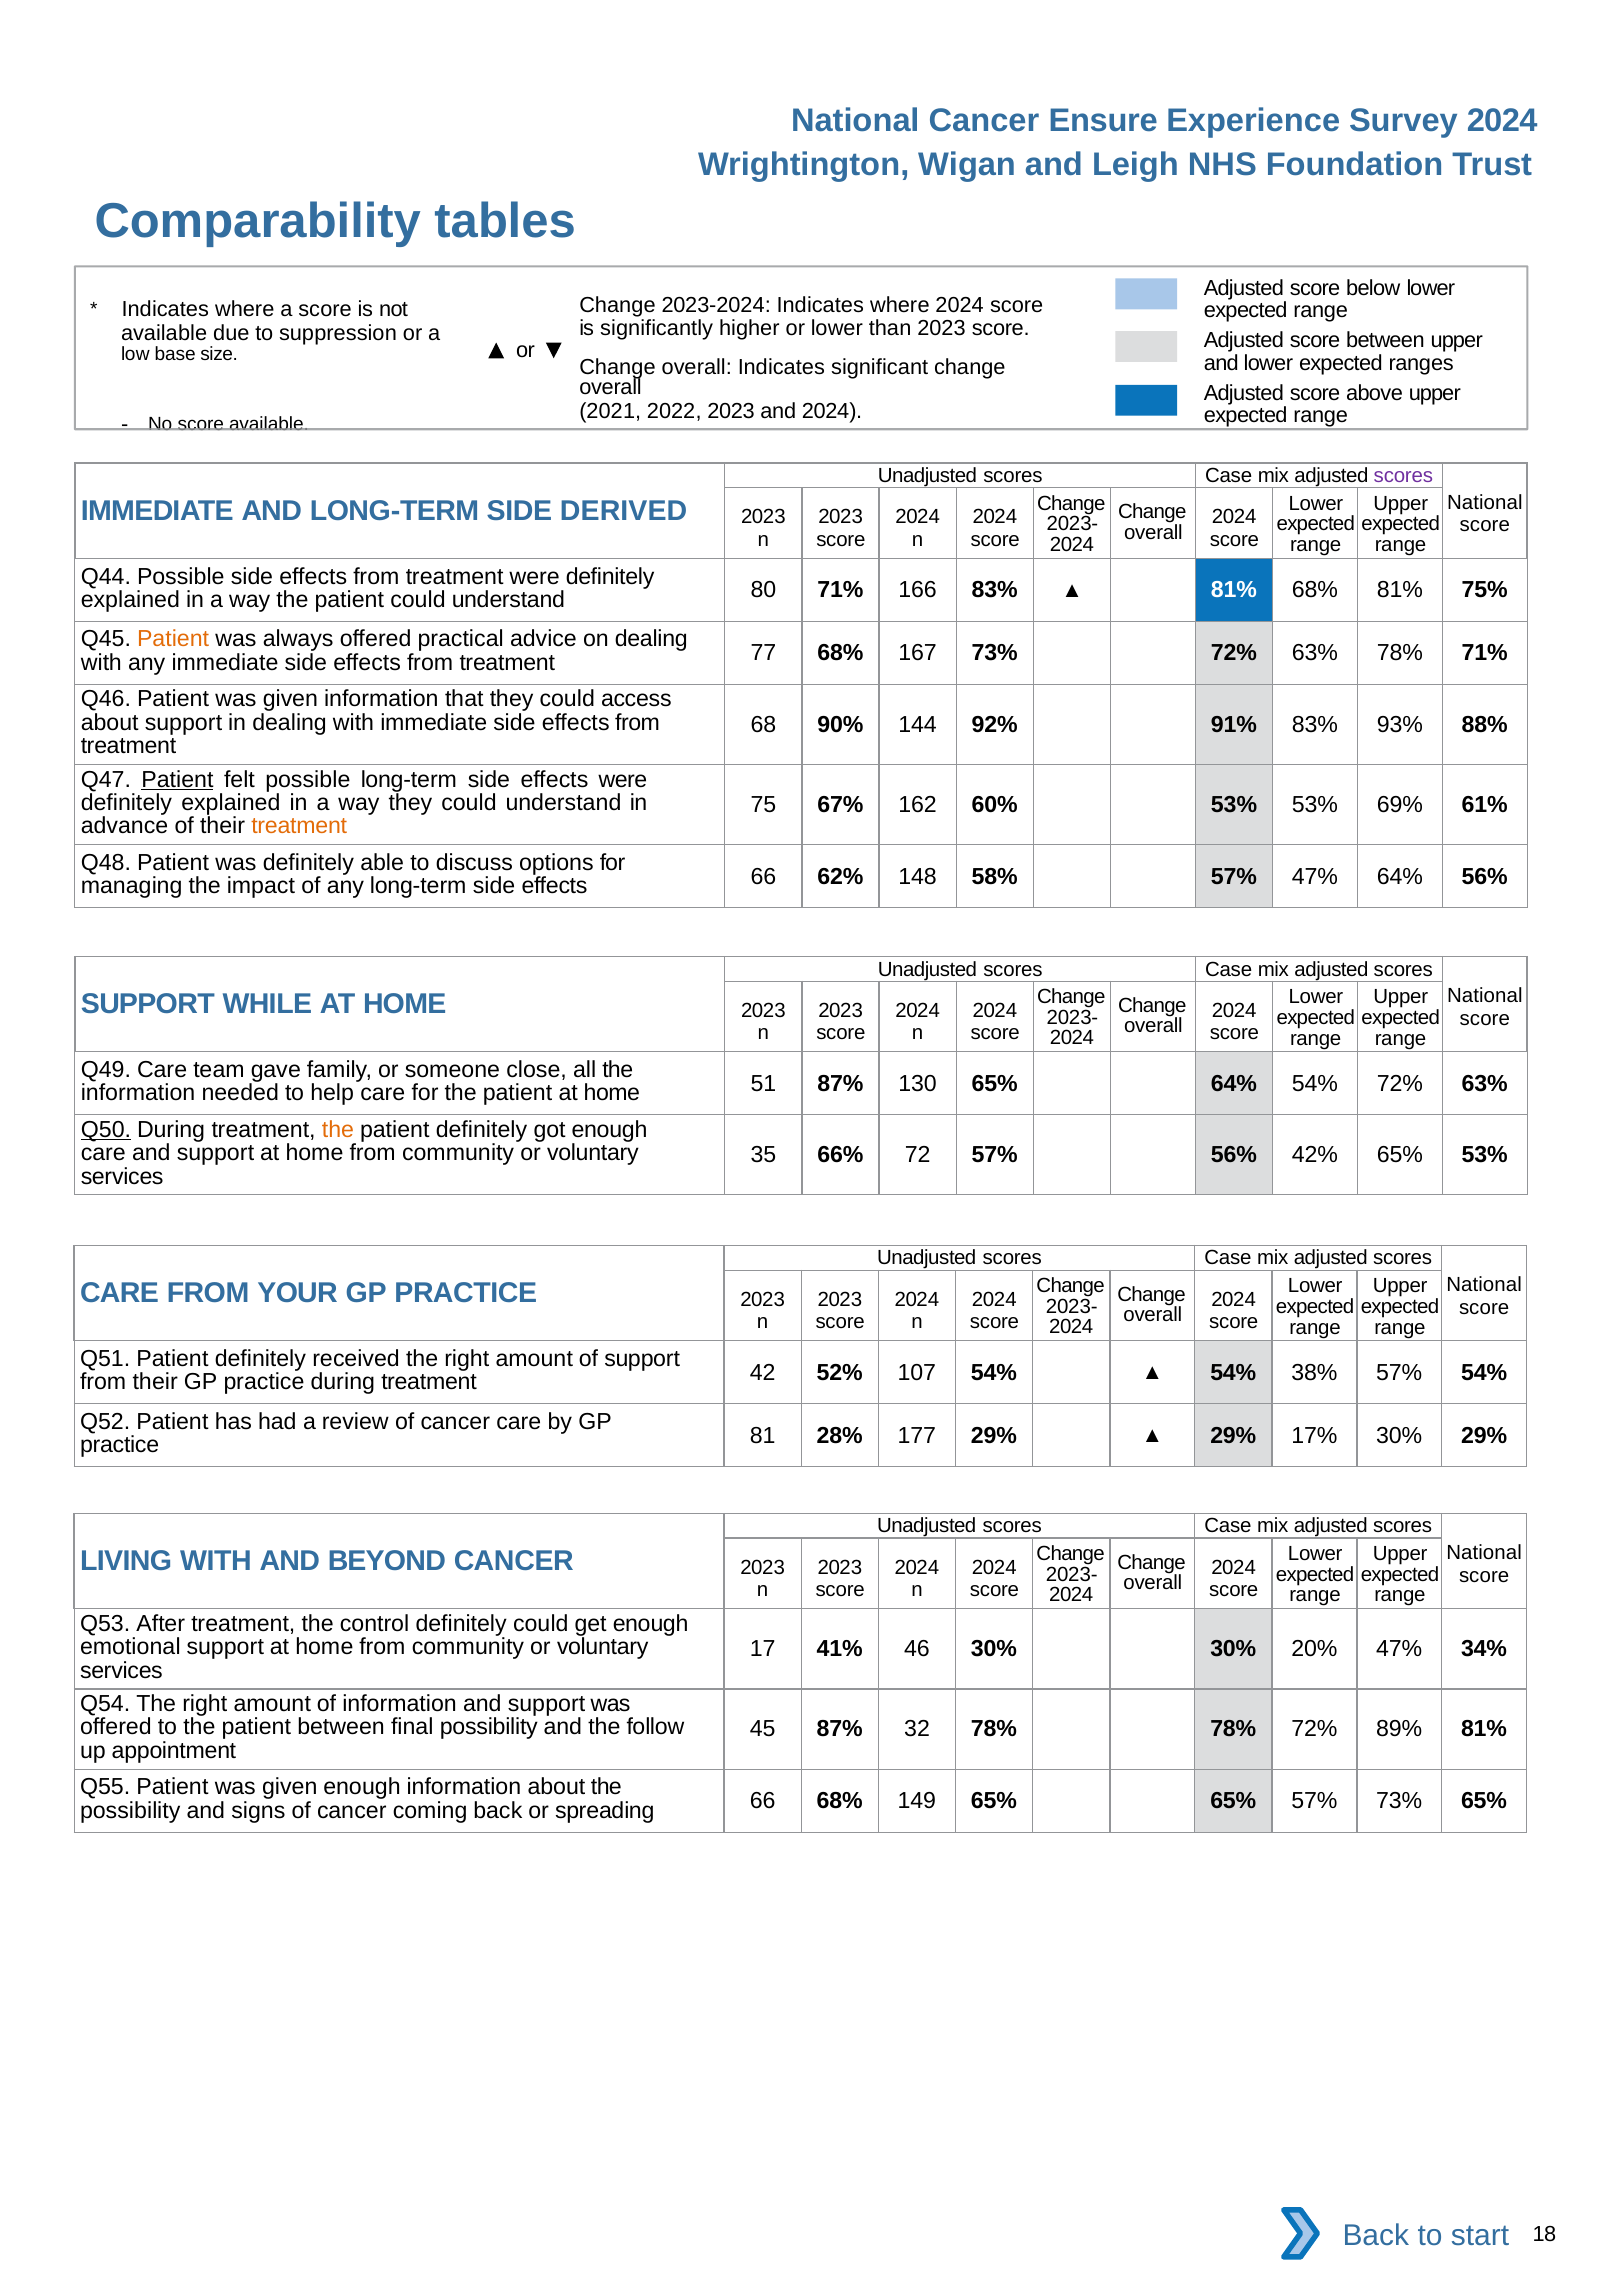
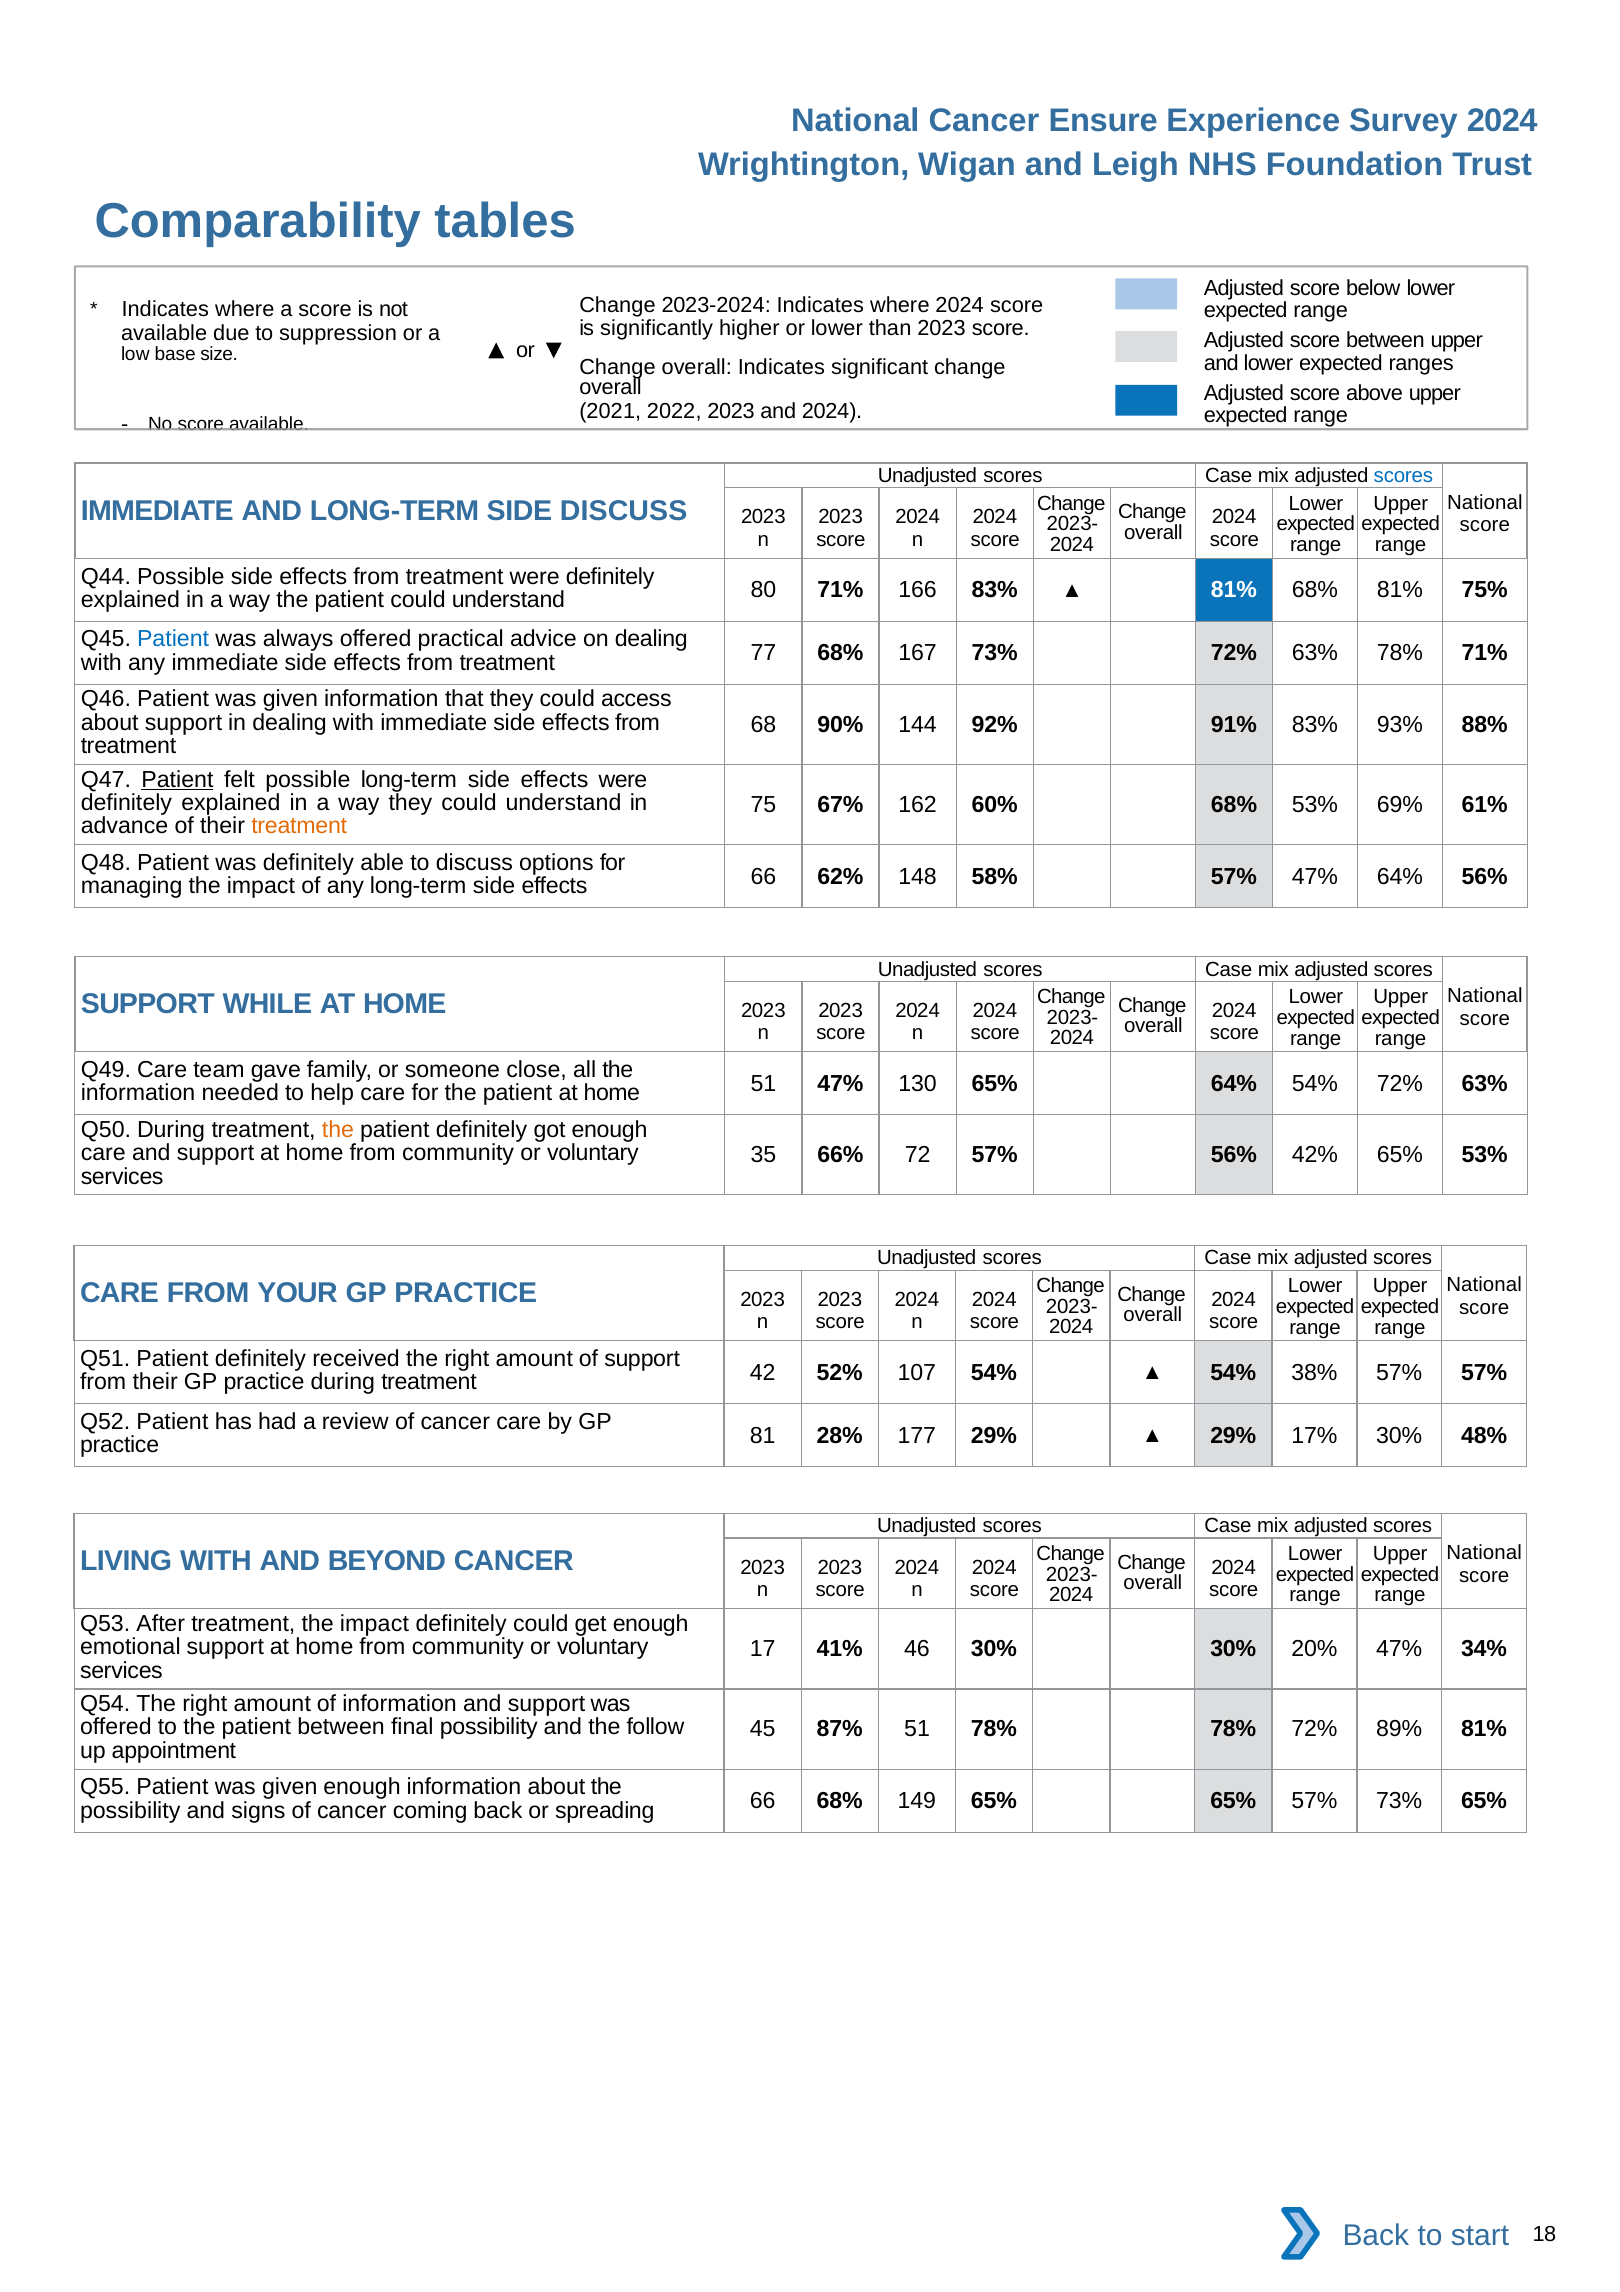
scores at (1403, 476) colour: purple -> blue
SIDE DERIVED: DERIVED -> DISCUSS
Patient at (173, 640) colour: orange -> blue
60% 53%: 53% -> 68%
51 87%: 87% -> 47%
Q50 underline: present -> none
57% 54%: 54% -> 57%
30% 29%: 29% -> 48%
treatment the control: control -> impact
87% 32: 32 -> 51
